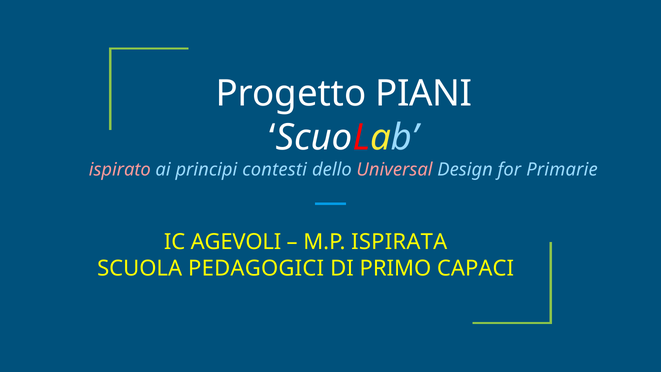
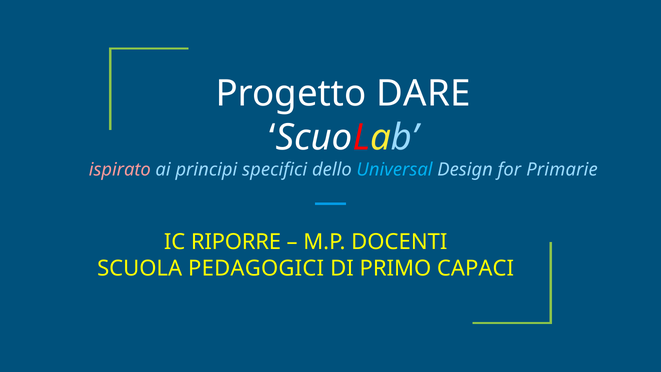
PIANI: PIANI -> DARE
contesti: contesti -> specifici
Universal colour: pink -> light blue
AGEVOLI: AGEVOLI -> RIPORRE
ISPIRATA: ISPIRATA -> DOCENTI
